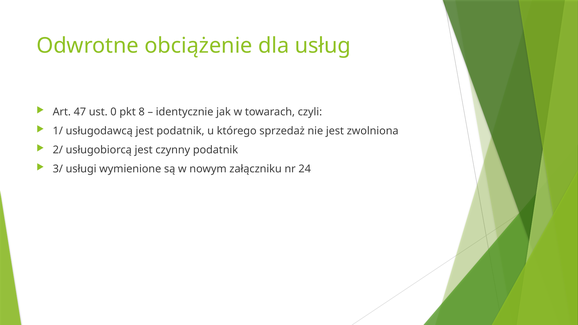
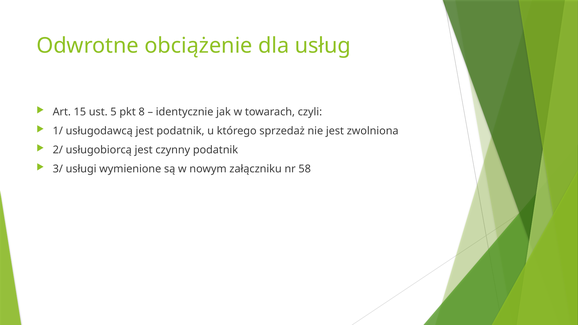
47: 47 -> 15
0: 0 -> 5
24: 24 -> 58
